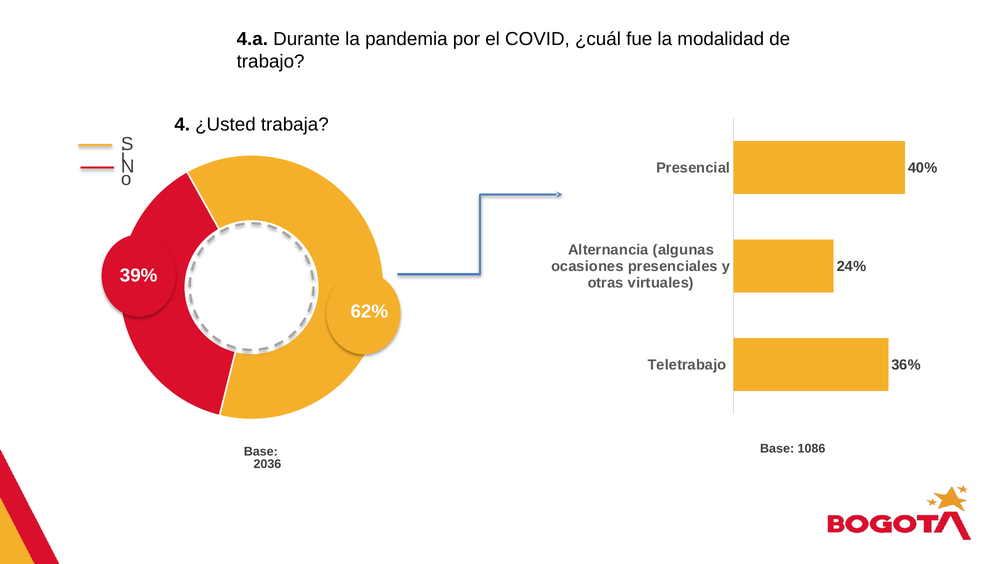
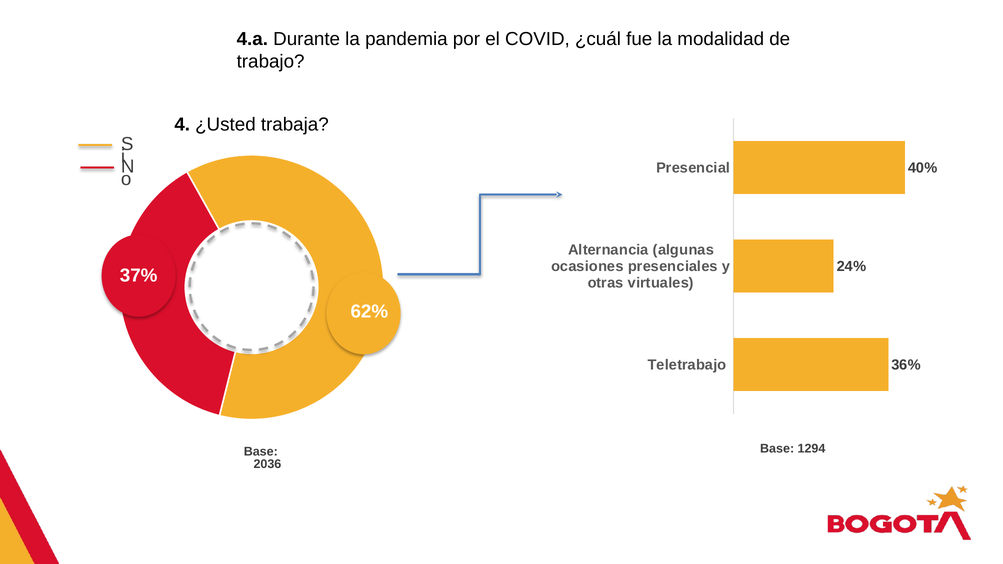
39%: 39% -> 37%
1086: 1086 -> 1294
